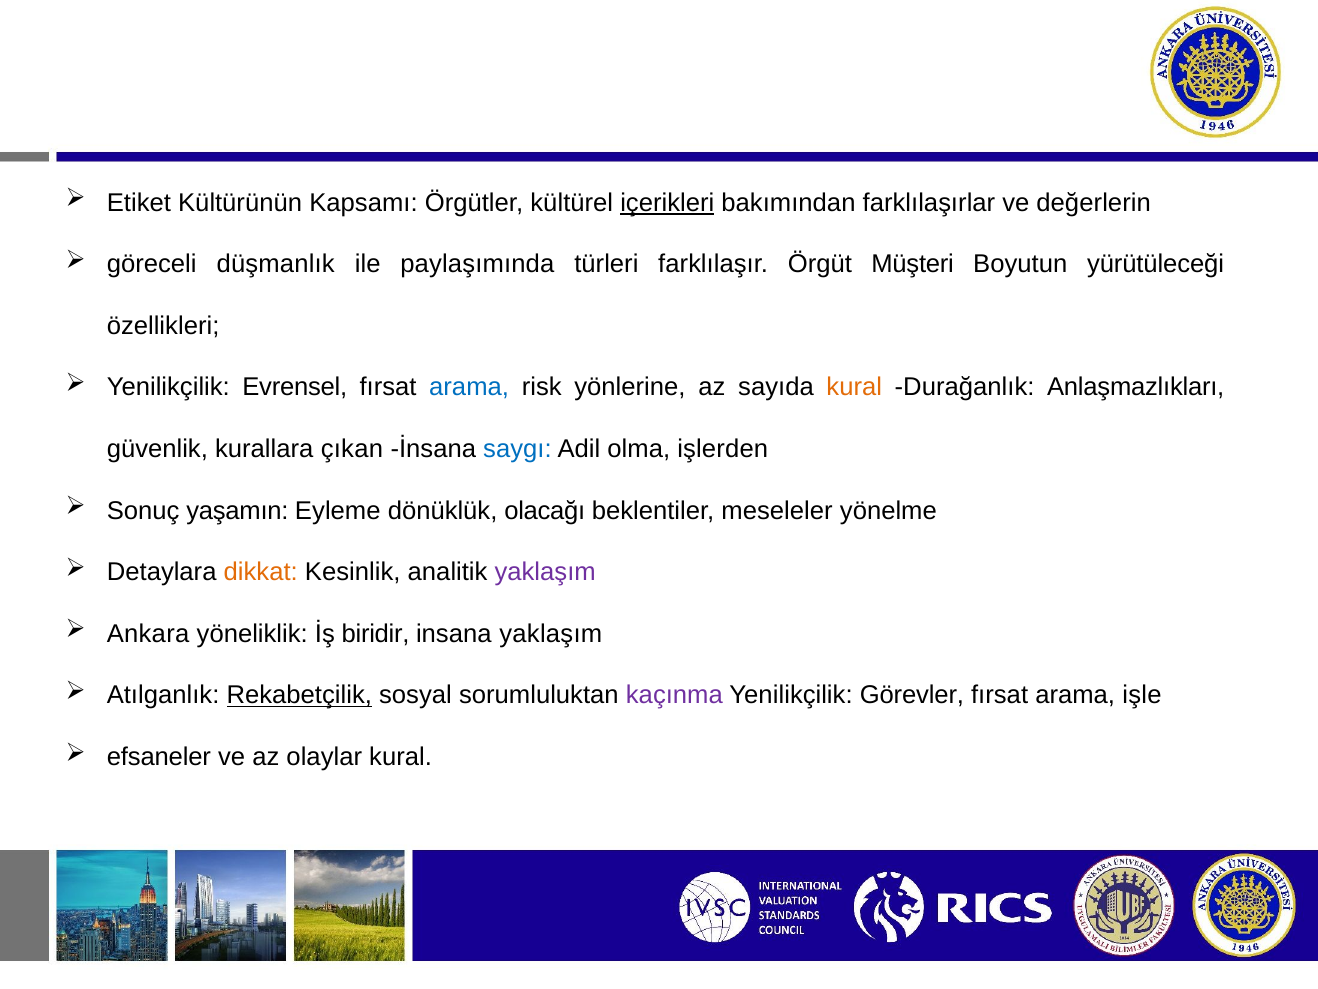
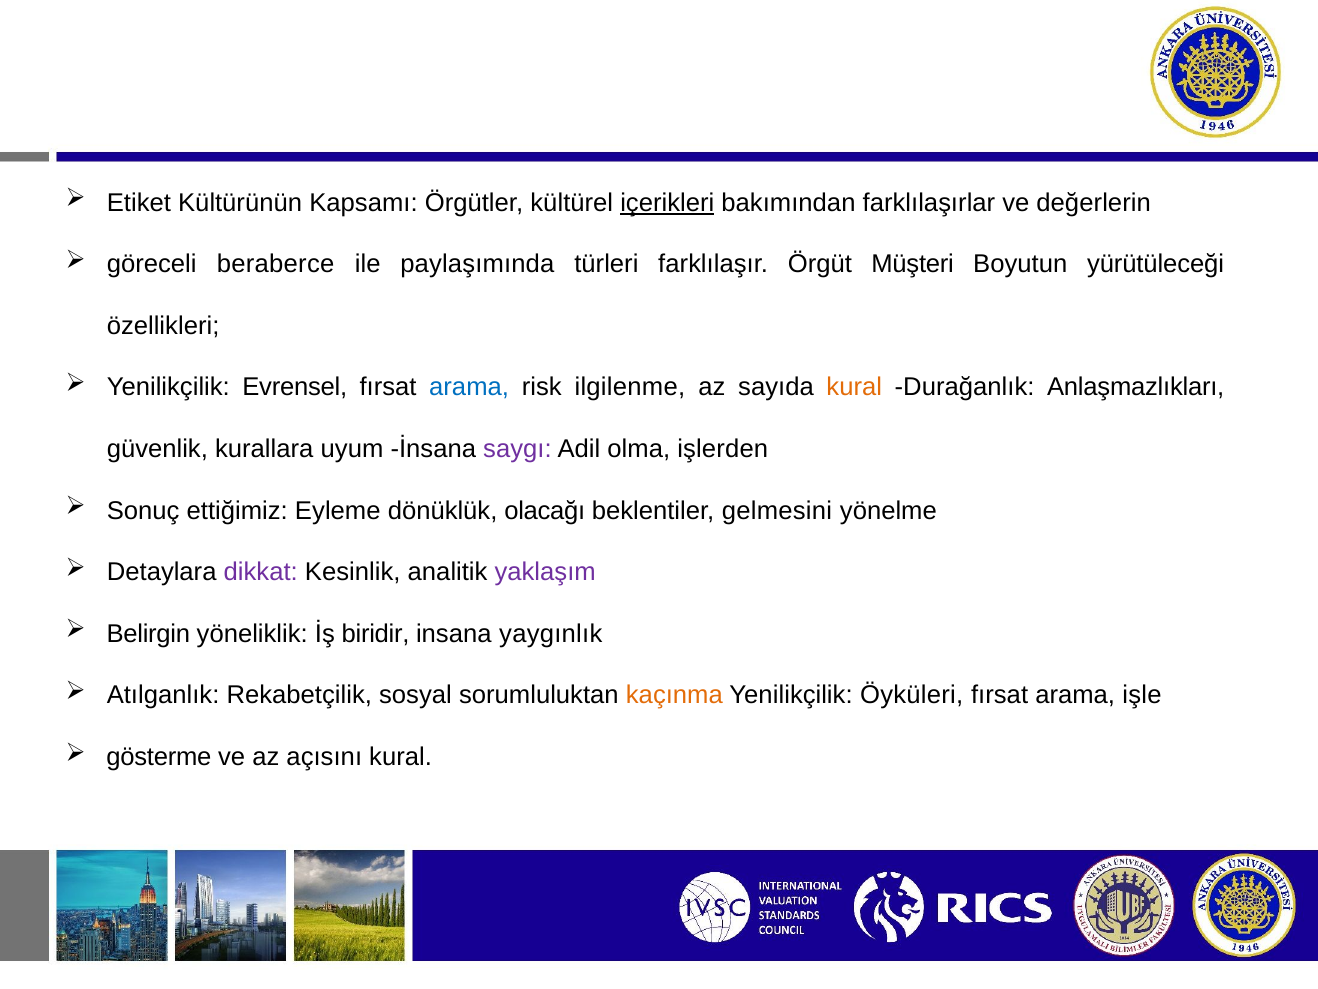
düşmanlık: düşmanlık -> beraberce
yönlerine: yönlerine -> ilgilenme
çıkan: çıkan -> uyum
saygı colour: blue -> purple
yaşamın: yaşamın -> ettiğimiz
meseleler: meseleler -> gelmesini
dikkat colour: orange -> purple
Ankara: Ankara -> Belirgin
insana yaklaşım: yaklaşım -> yaygınlık
Rekabetçilik underline: present -> none
kaçınma colour: purple -> orange
Görevler: Görevler -> Öyküleri
efsaneler: efsaneler -> gösterme
olaylar: olaylar -> açısını
